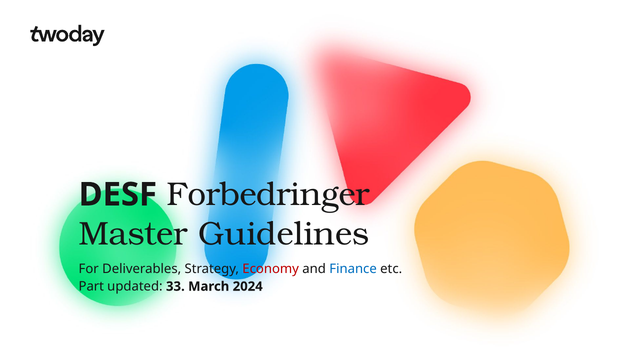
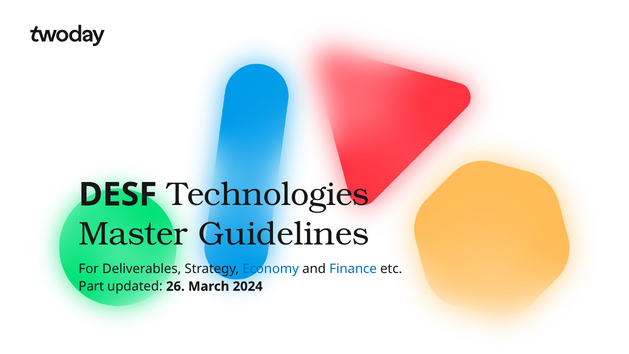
Forbedringer: Forbedringer -> Technologies
Economy colour: red -> blue
33: 33 -> 26
